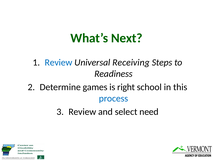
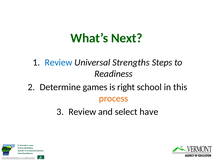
Receiving: Receiving -> Strengths
process colour: blue -> orange
need: need -> have
